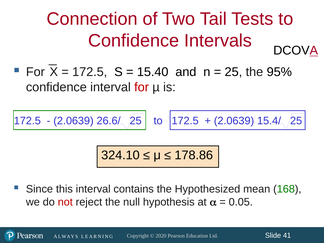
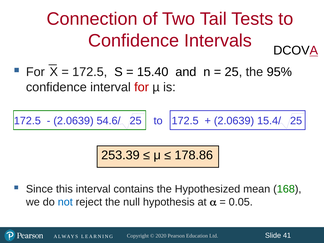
26.6/: 26.6/ -> 54.6/
324.10: 324.10 -> 253.39
not colour: red -> blue
